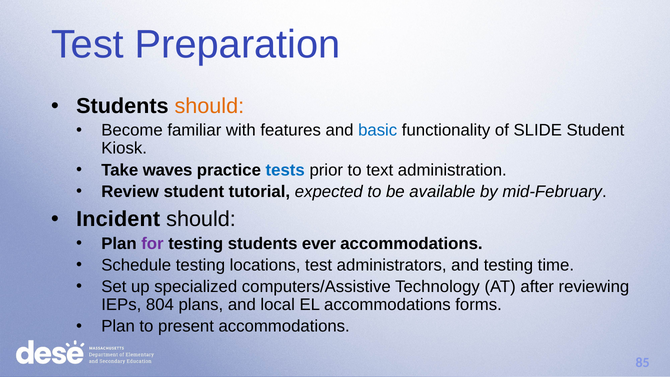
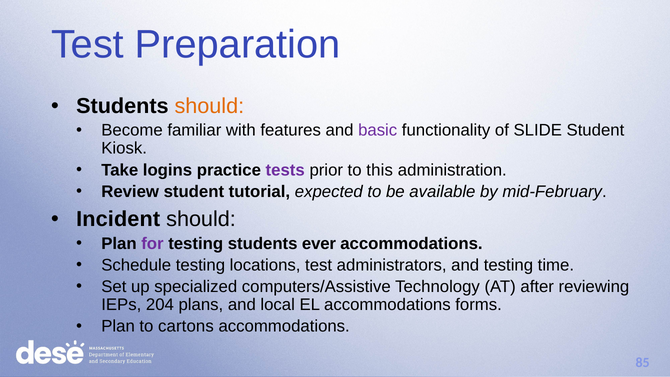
basic colour: blue -> purple
waves: waves -> logins
tests colour: blue -> purple
text: text -> this
804: 804 -> 204
present: present -> cartons
